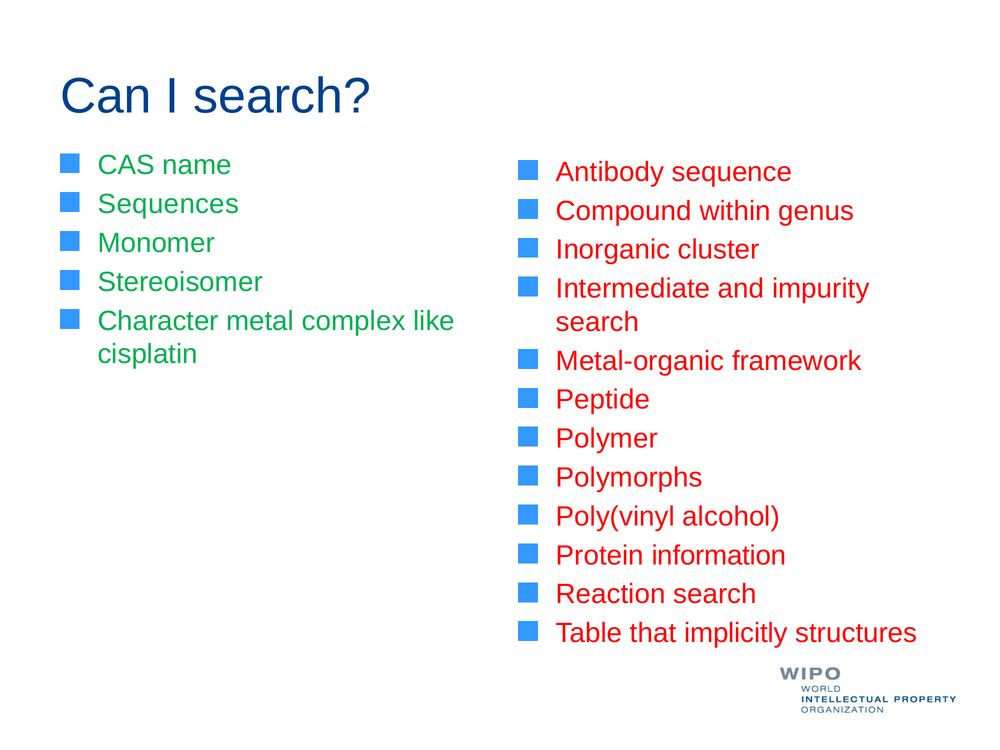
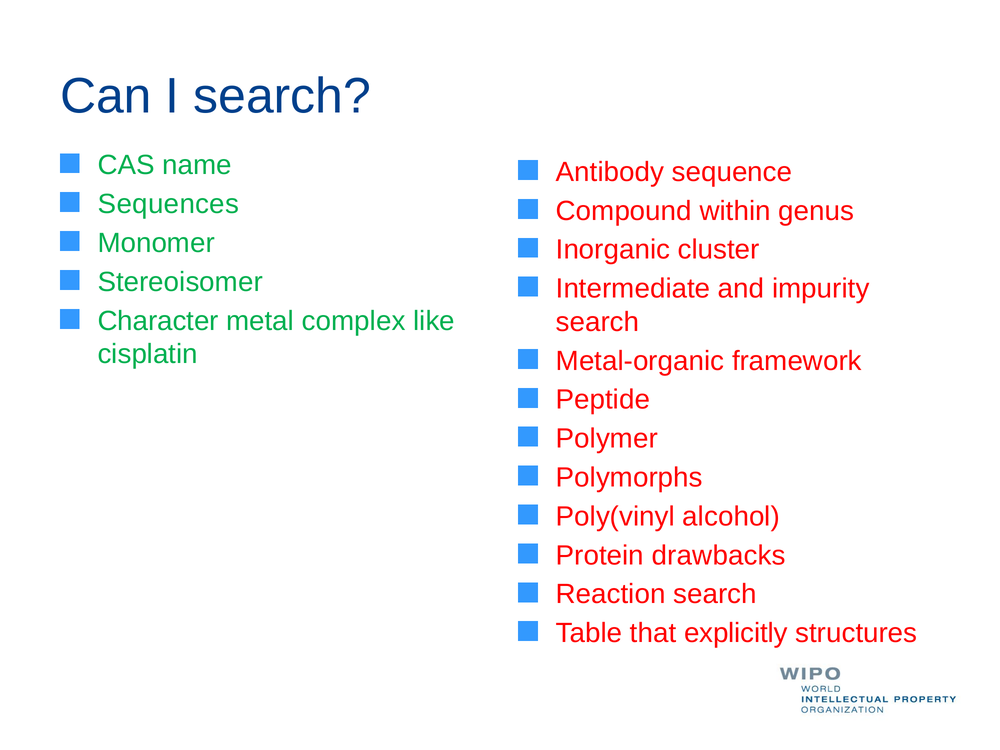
information: information -> drawbacks
implicitly: implicitly -> explicitly
